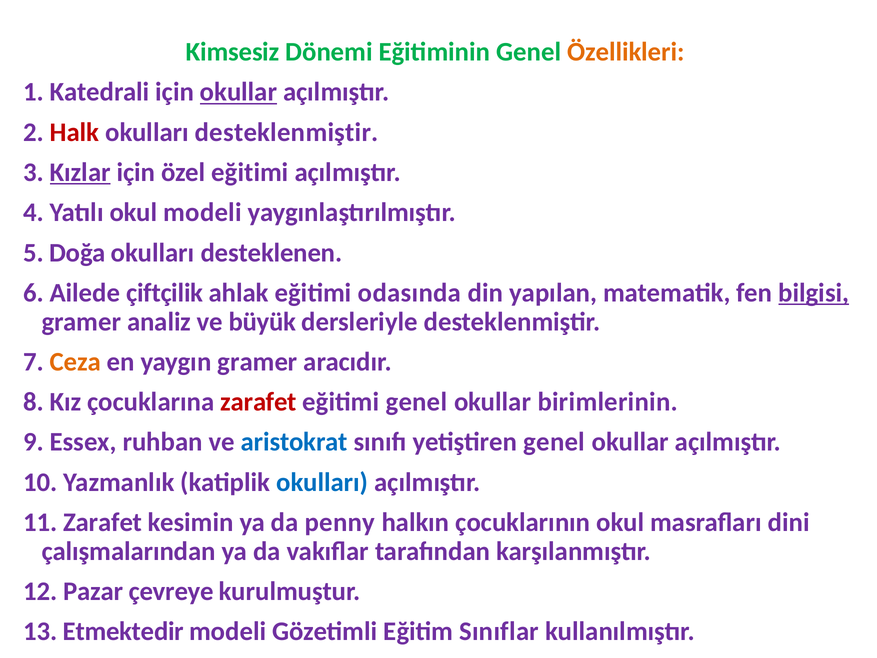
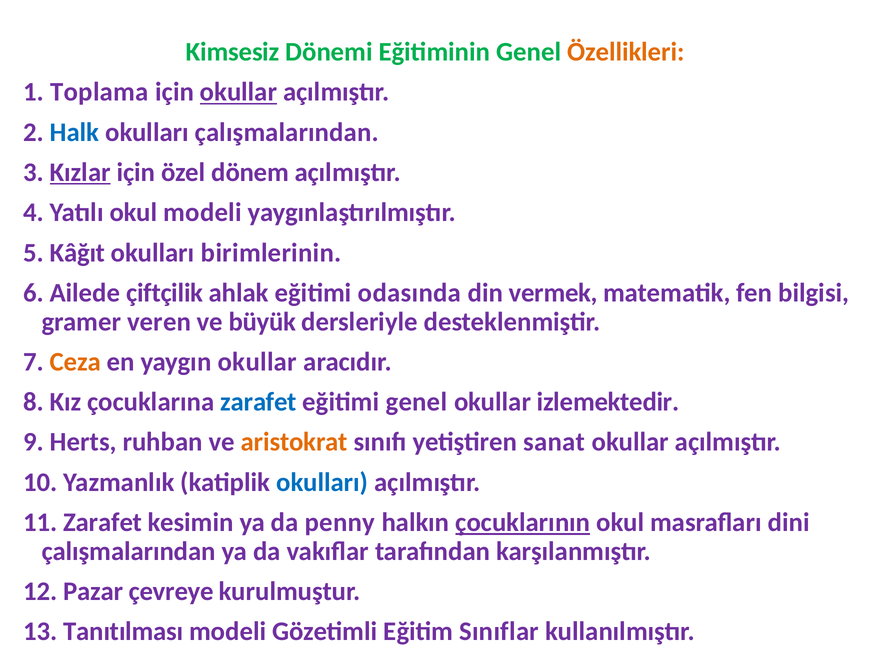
Katedrali: Katedrali -> Toplama
Halk colour: red -> blue
okulları desteklenmiştir: desteklenmiştir -> çalışmalarından
özel eğitimi: eğitimi -> dönem
Doğa: Doğa -> Kâğıt
desteklenen: desteklenen -> birimlerinin
yapılan: yapılan -> vermek
bilgisi underline: present -> none
analiz: analiz -> veren
yaygın gramer: gramer -> okullar
zarafet at (259, 402) colour: red -> blue
birimlerinin: birimlerinin -> izlemektedir
Essex: Essex -> Herts
aristokrat colour: blue -> orange
yetiştiren genel: genel -> sanat
çocuklarının underline: none -> present
Etmektedir: Etmektedir -> Tanıtılması
